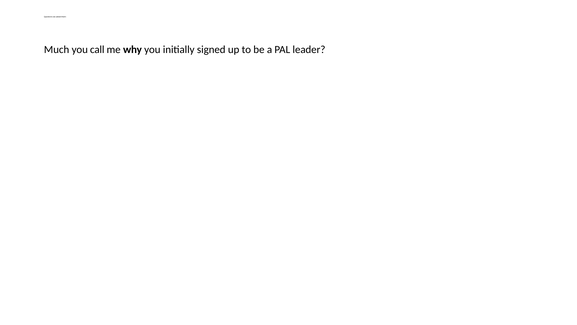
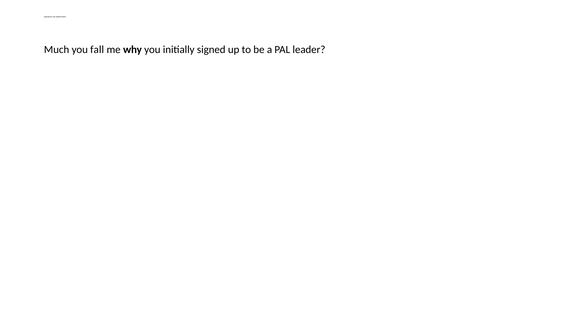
call: call -> fall
